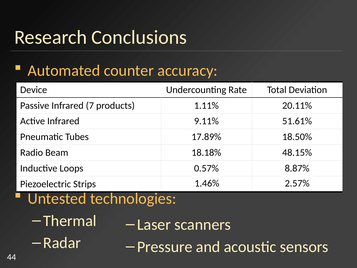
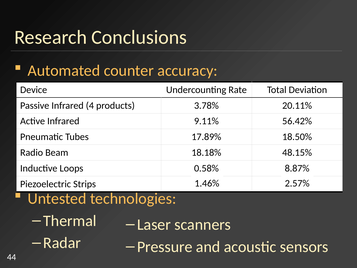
7: 7 -> 4
1.11%: 1.11% -> 3.78%
51.61%: 51.61% -> 56.42%
0.57%: 0.57% -> 0.58%
